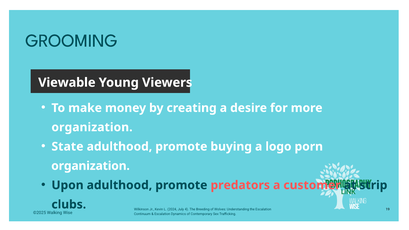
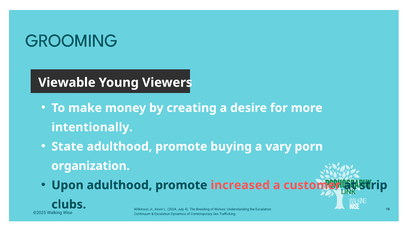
organization at (92, 127): organization -> intentionally
logo: logo -> vary
predators: predators -> increased
